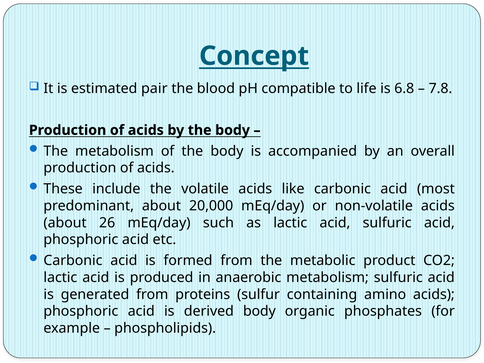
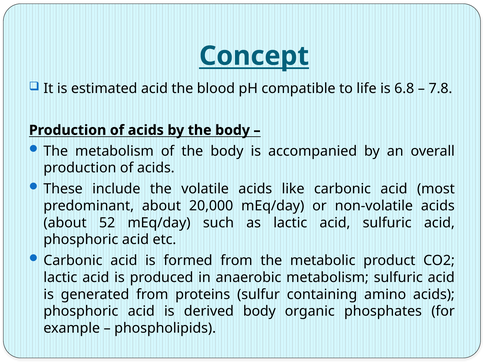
estimated pair: pair -> acid
26: 26 -> 52
